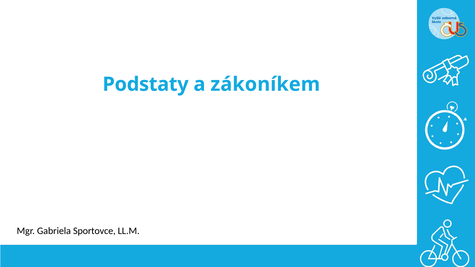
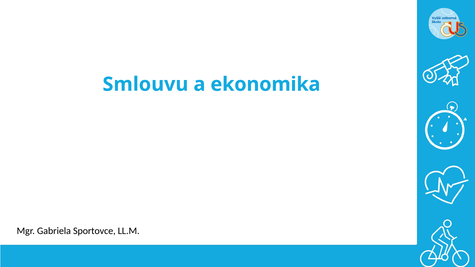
Podstaty: Podstaty -> Smlouvu
zákoníkem: zákoníkem -> ekonomika
